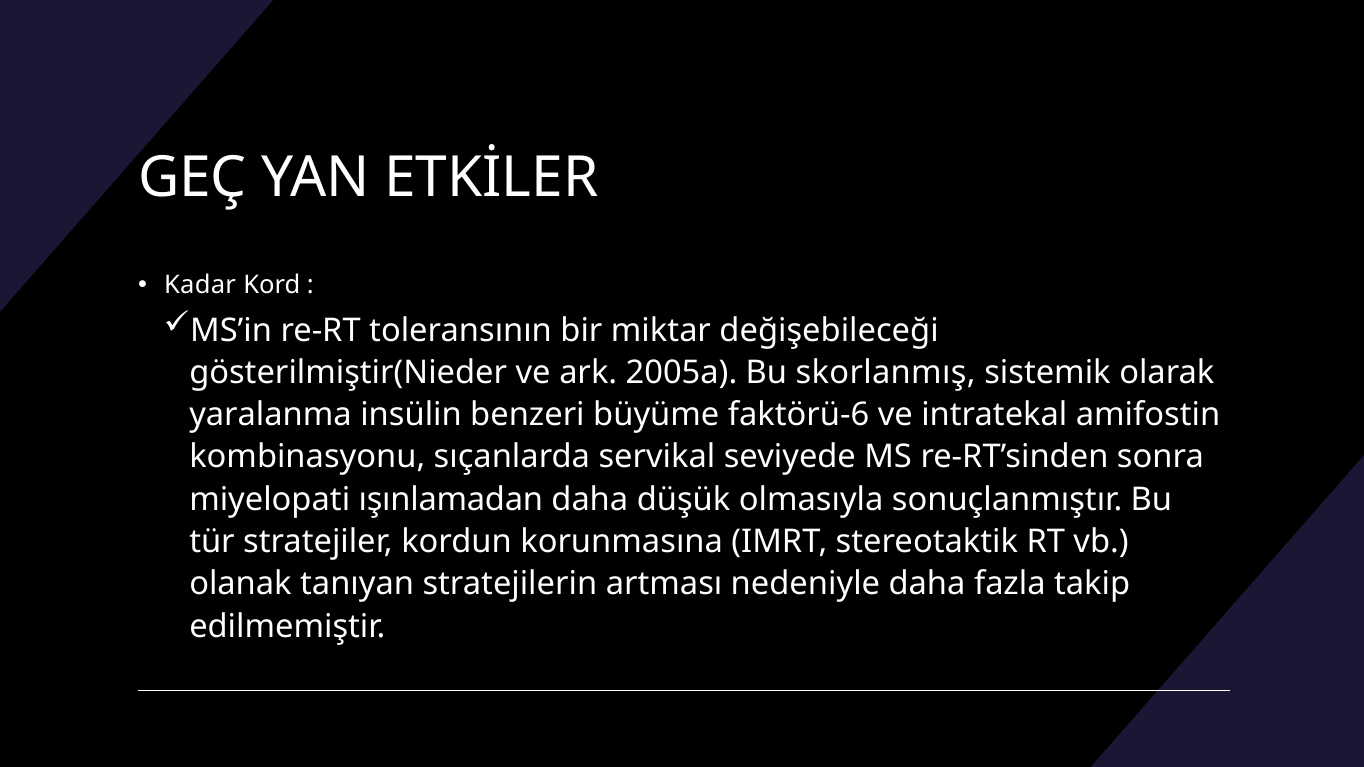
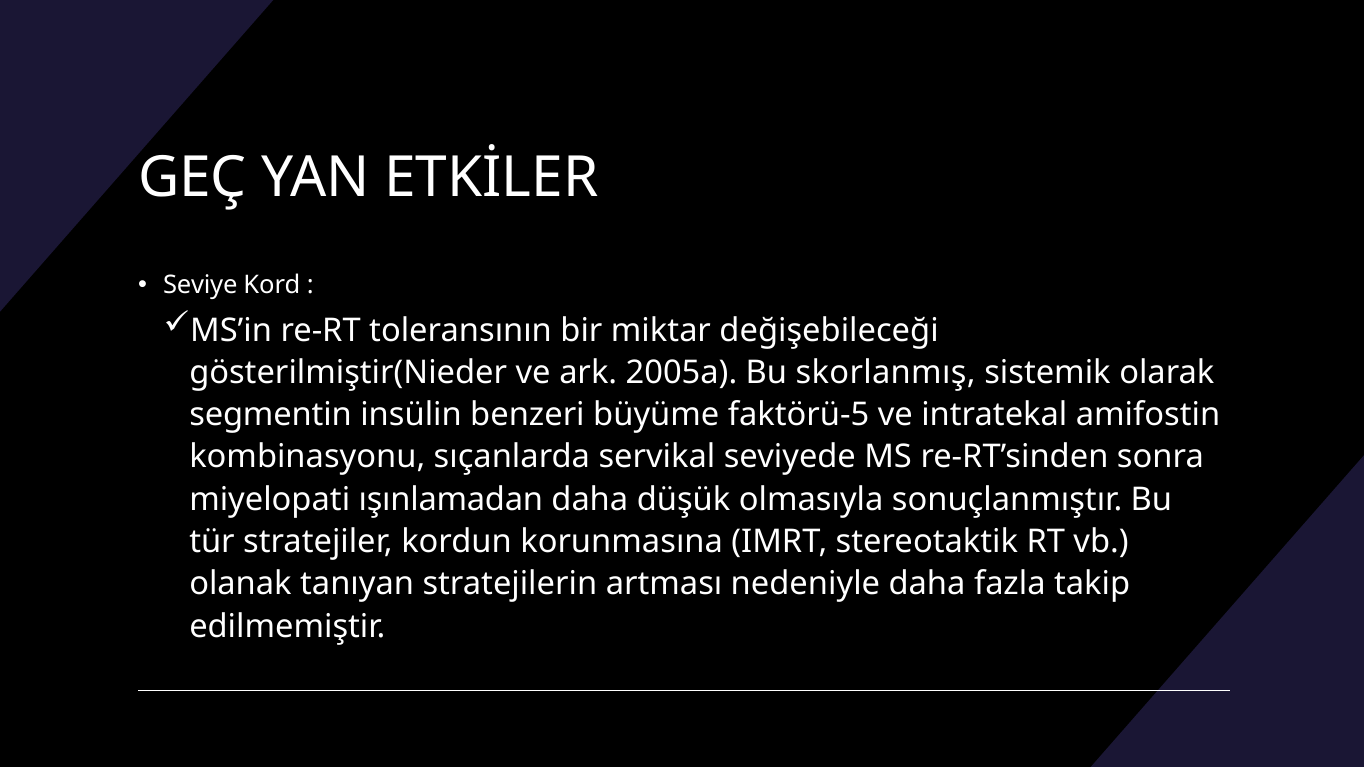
Kadar: Kadar -> Seviye
yaralanma: yaralanma -> segmentin
faktörü-6: faktörü-6 -> faktörü-5
